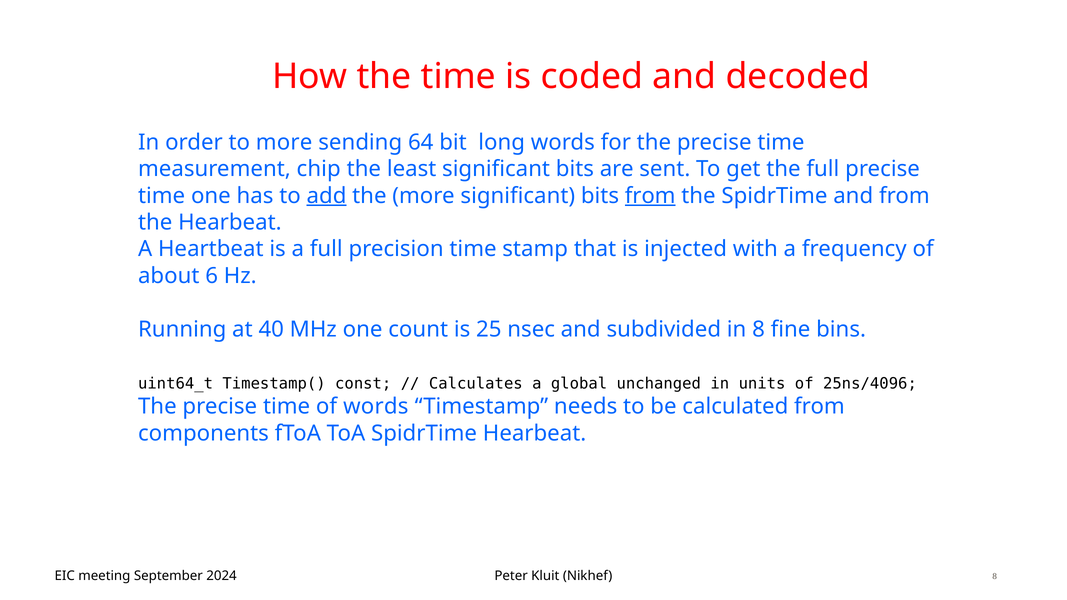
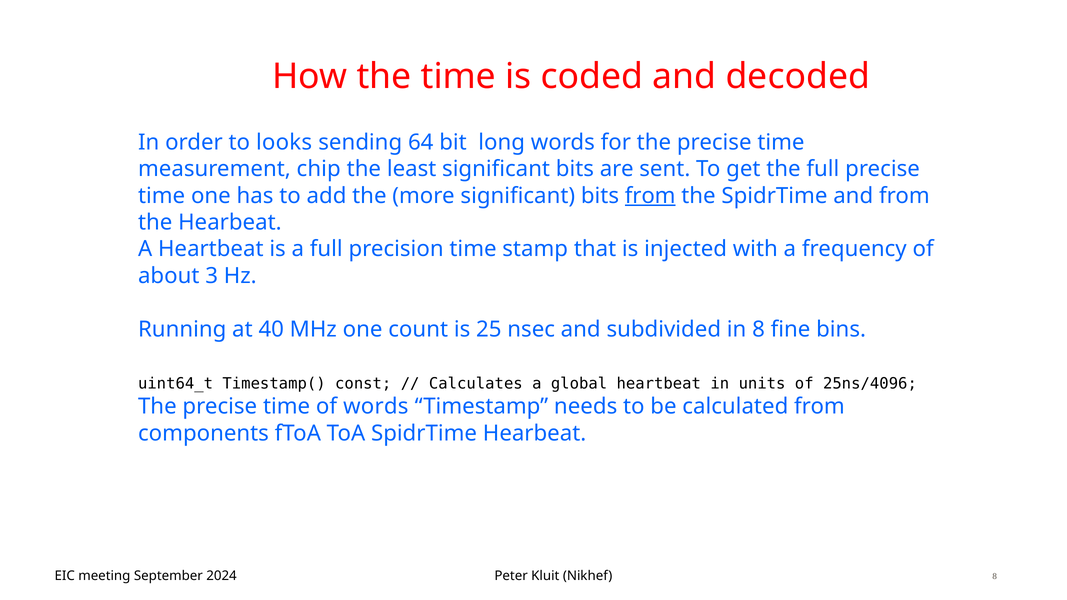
to more: more -> looks
add underline: present -> none
6: 6 -> 3
global unchanged: unchanged -> heartbeat
